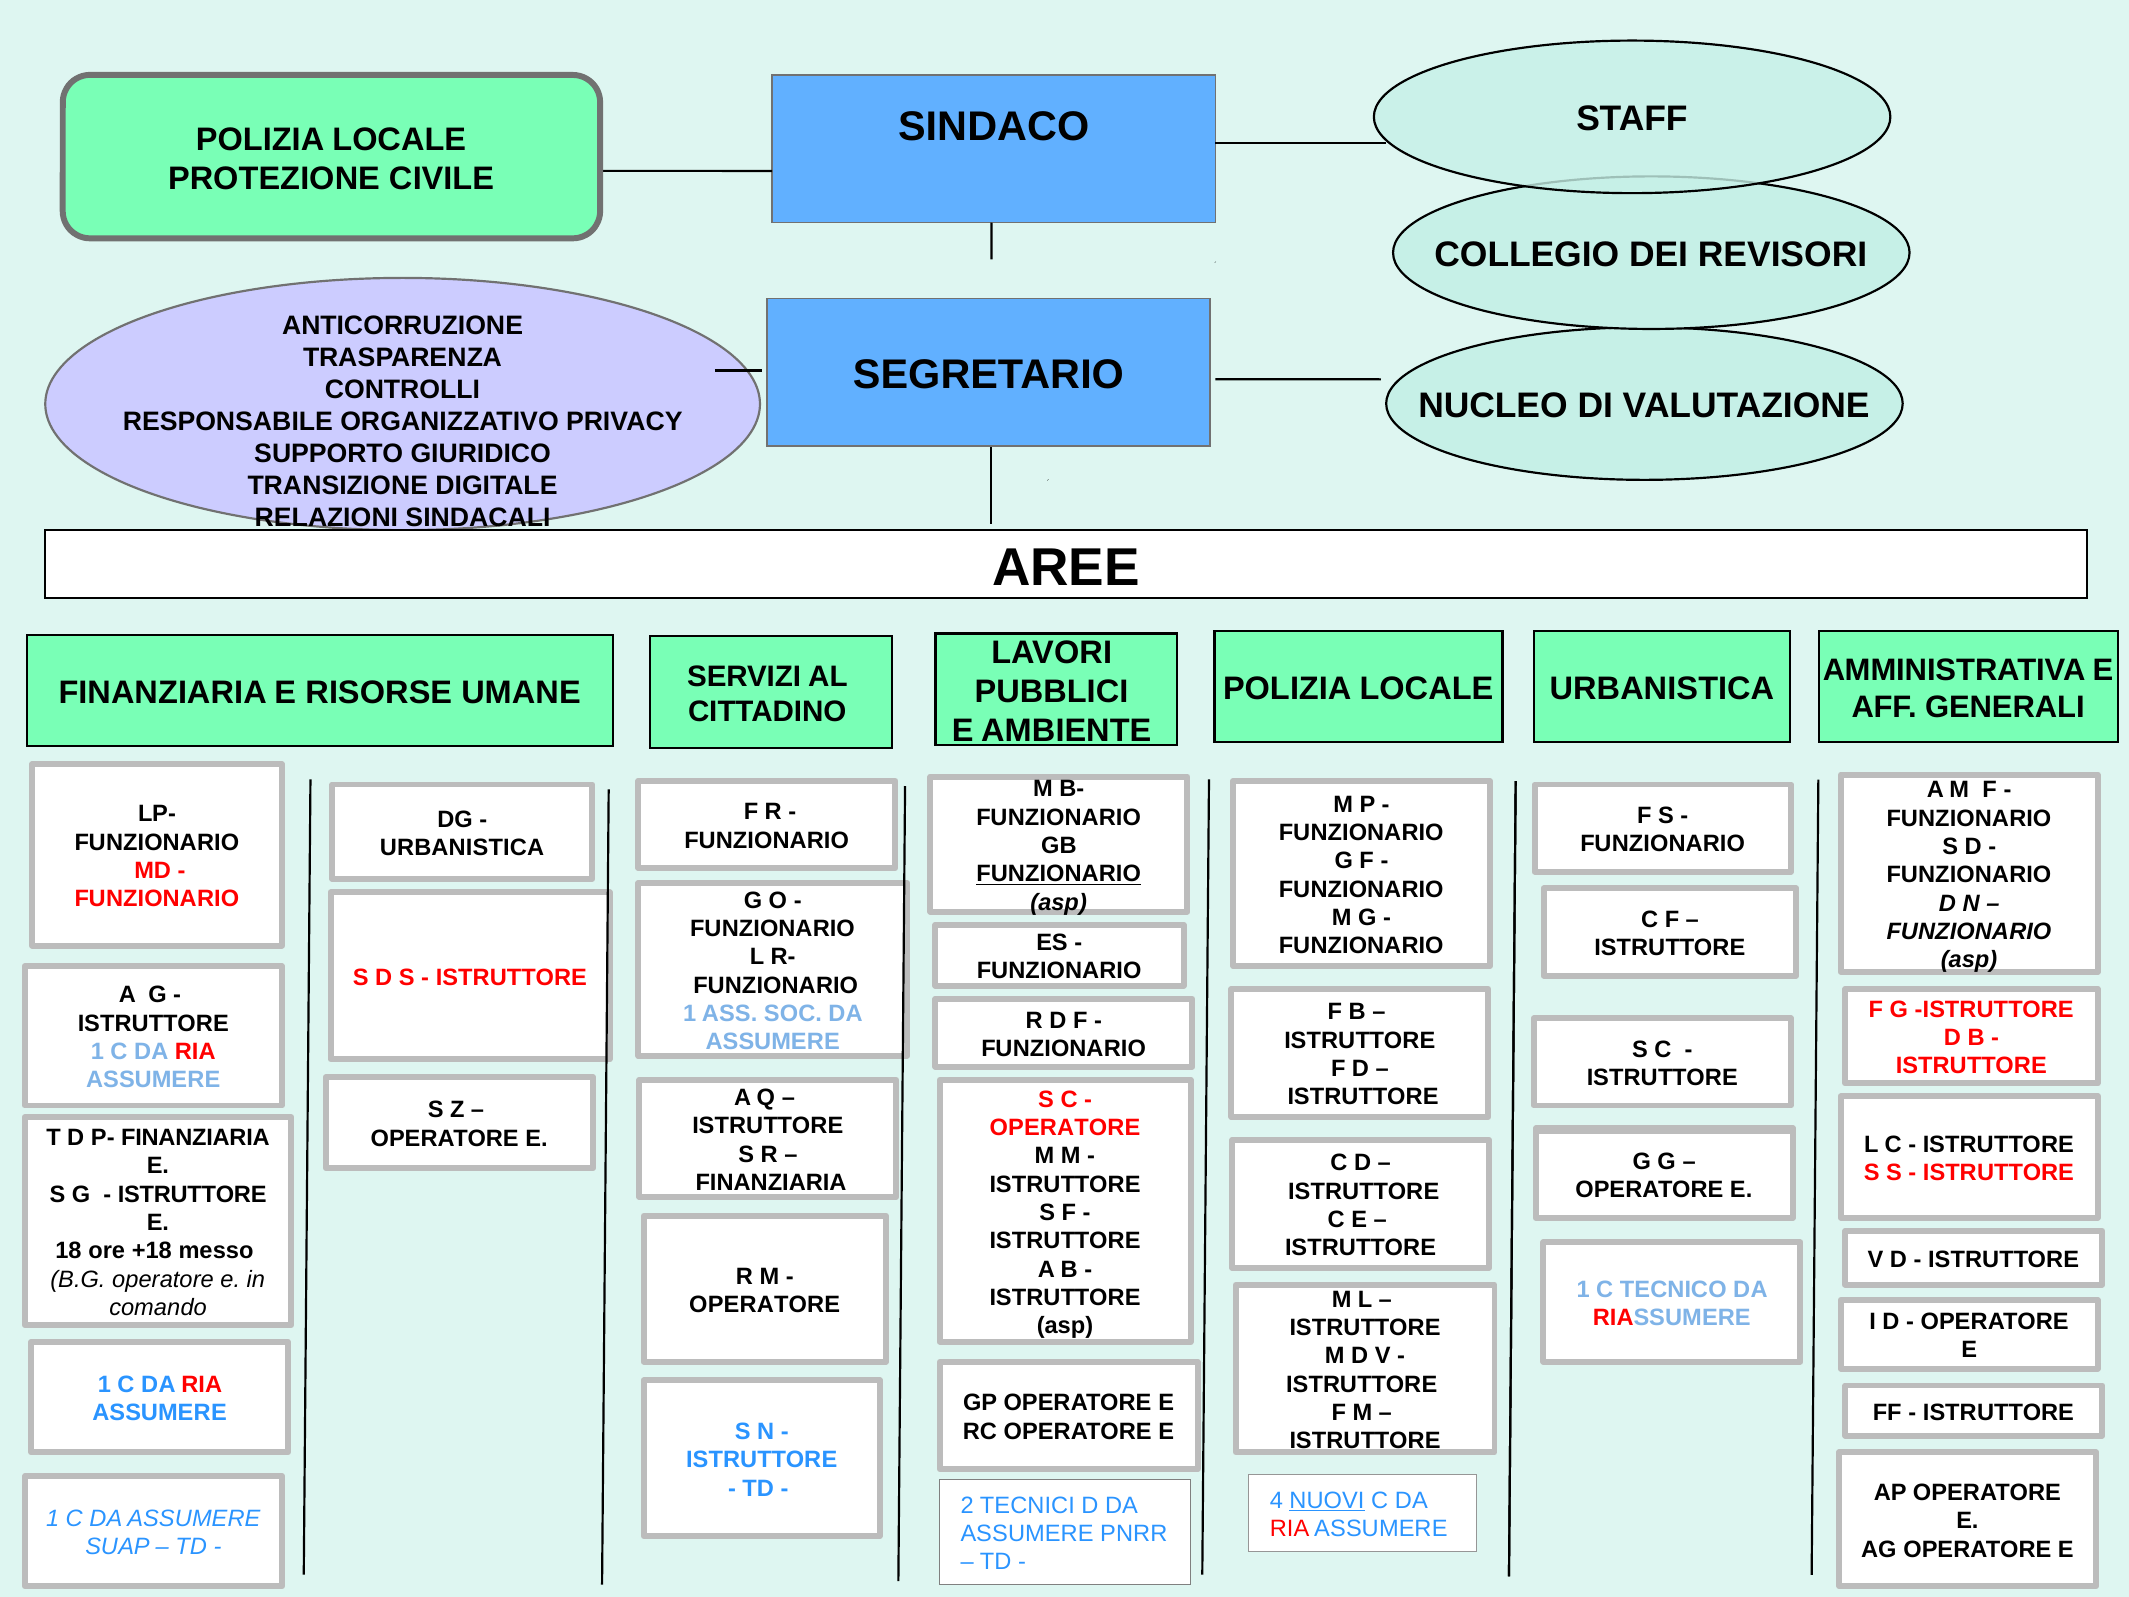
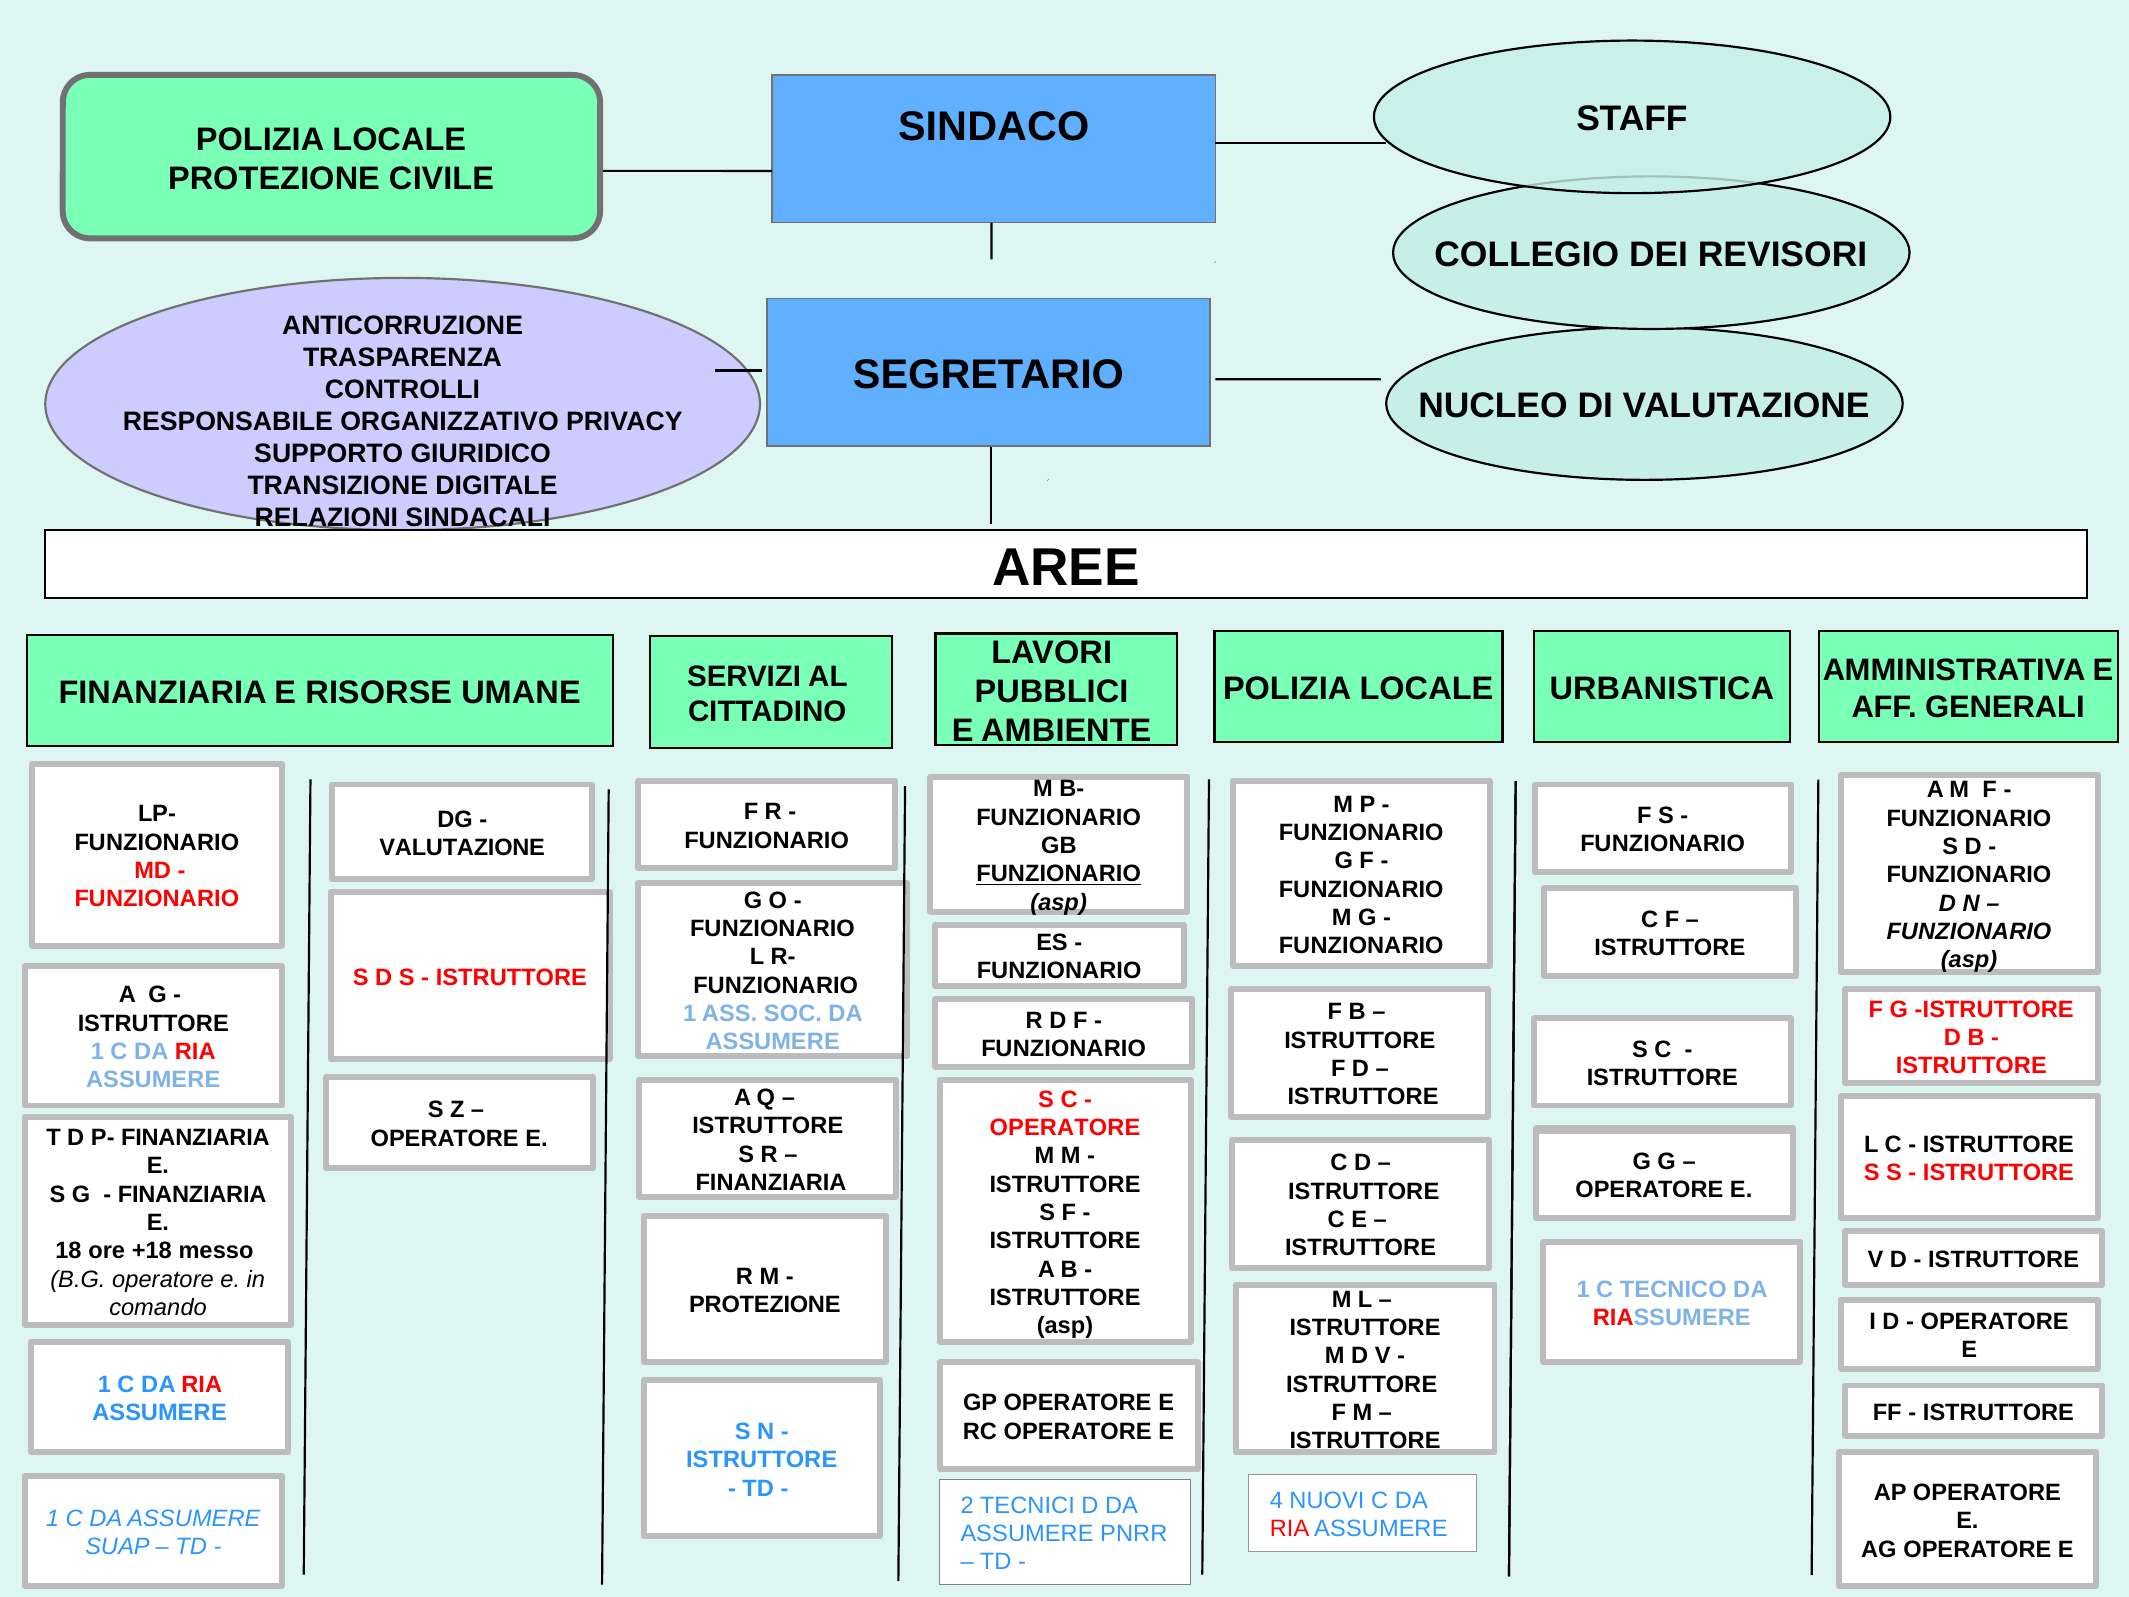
URBANISTICA at (462, 847): URBANISTICA -> VALUTAZIONE
ISTRUTTORE at (192, 1194): ISTRUTTORE -> FINANZIARIA
OPERATORE at (765, 1304): OPERATORE -> PROTEZIONE
NUOVI underline: present -> none
